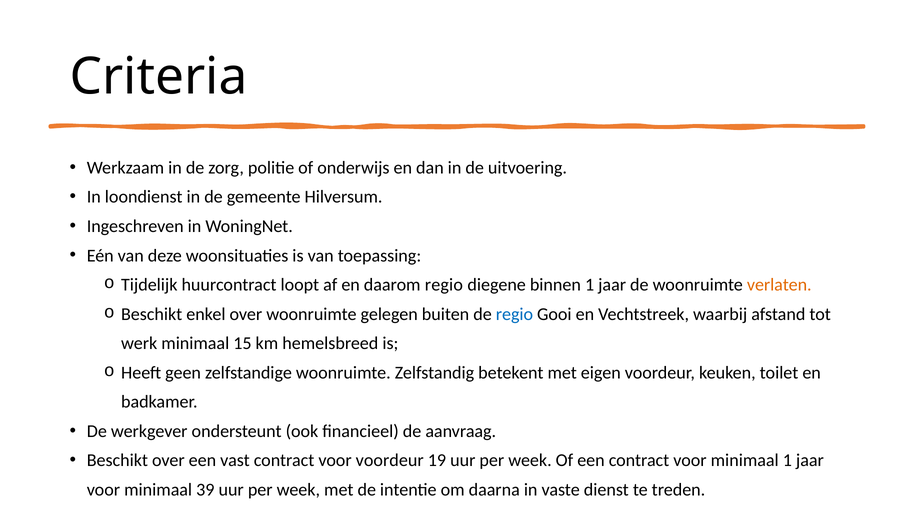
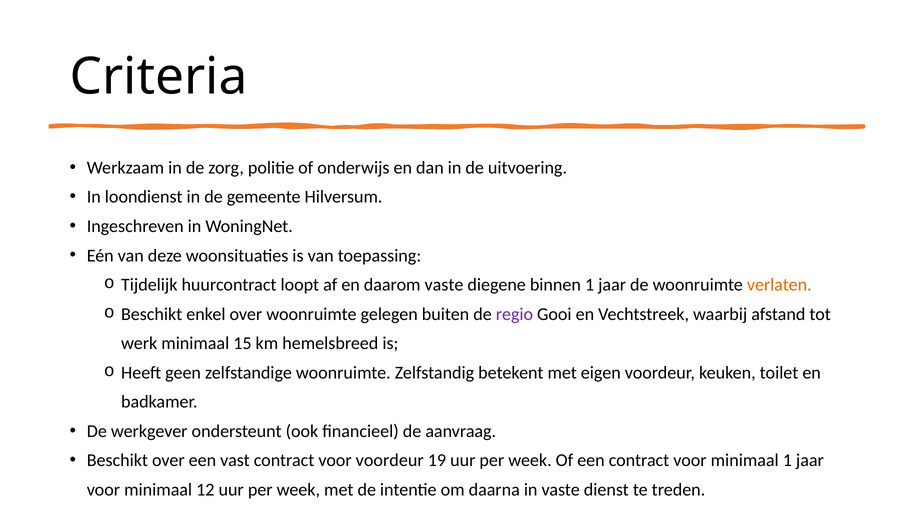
daarom regio: regio -> vaste
regio at (514, 314) colour: blue -> purple
39: 39 -> 12
